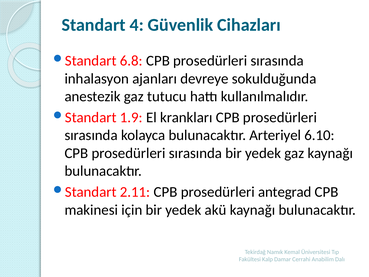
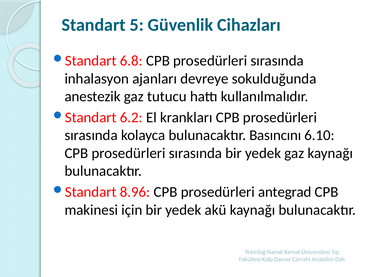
4: 4 -> 5
1.9: 1.9 -> 6.2
Arteriyel: Arteriyel -> Basıncını
2.11: 2.11 -> 8.96
